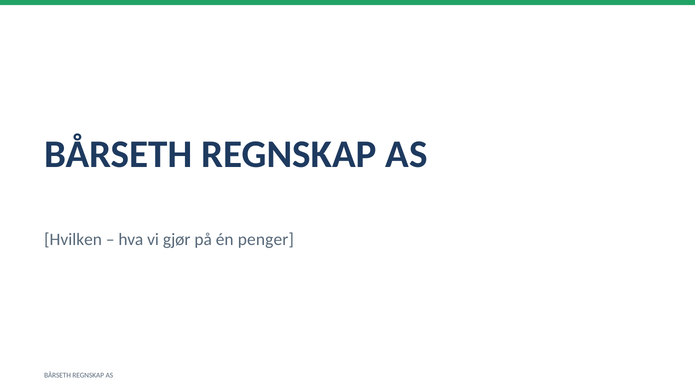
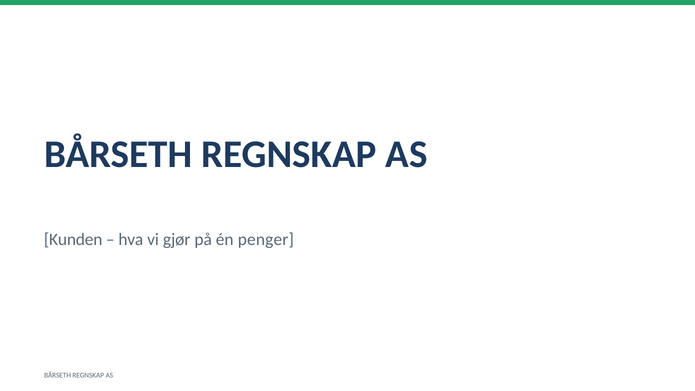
Hvilken: Hvilken -> Kunden
